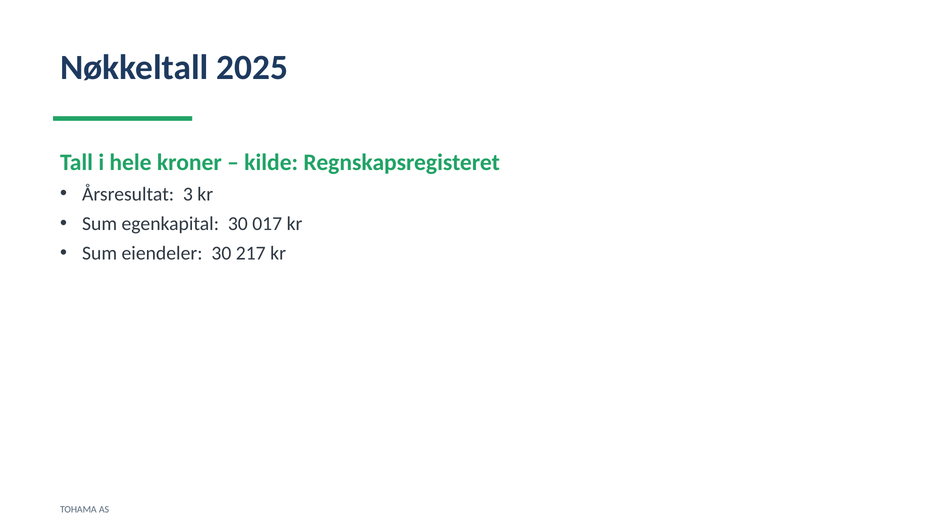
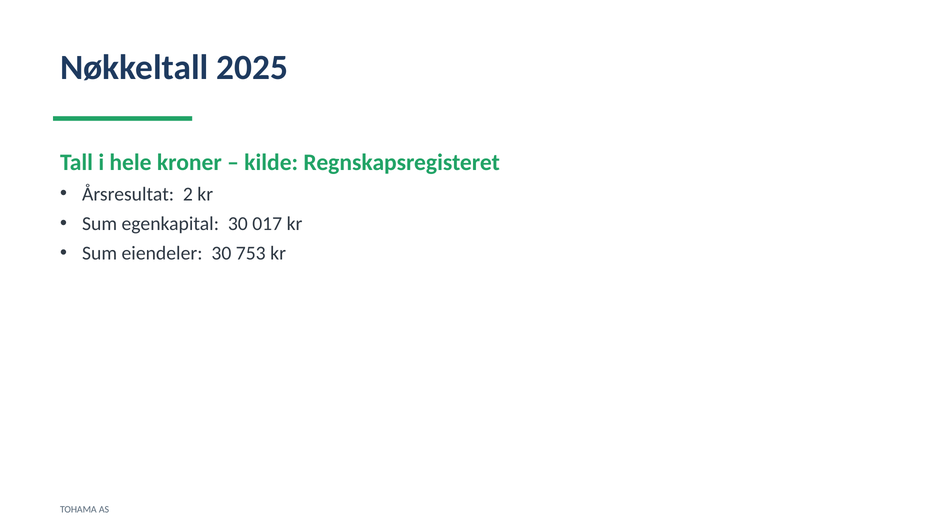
3: 3 -> 2
217: 217 -> 753
